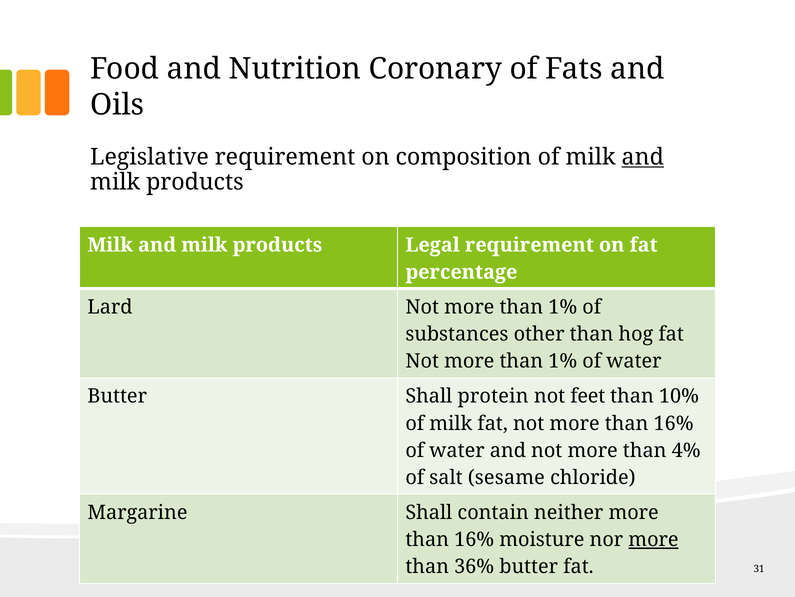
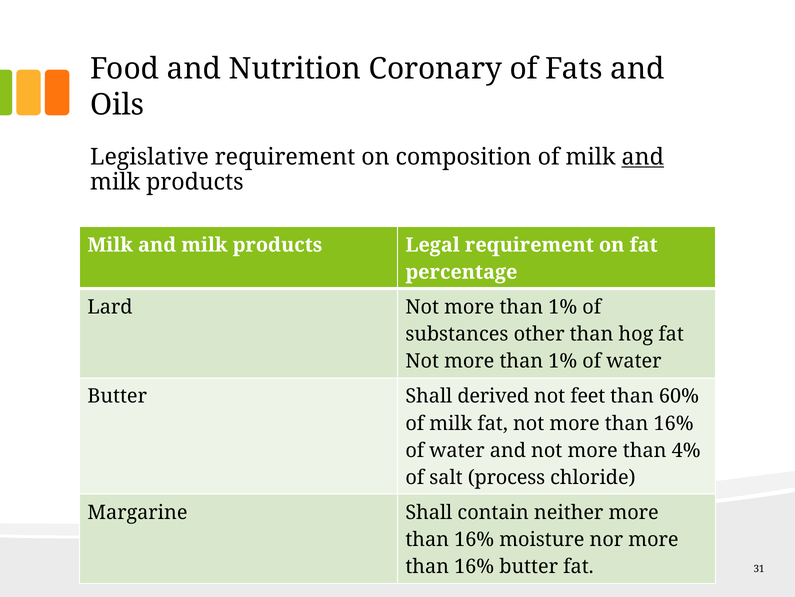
protein: protein -> derived
10%: 10% -> 60%
sesame: sesame -> process
more at (653, 539) underline: present -> none
36% at (474, 566): 36% -> 16%
